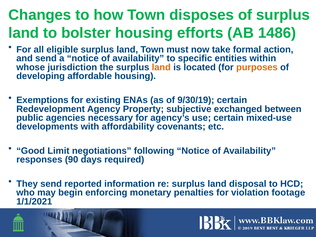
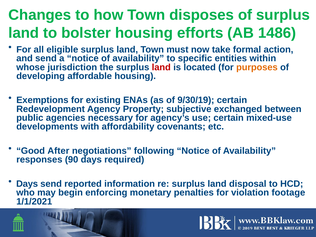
land at (161, 67) colour: orange -> red
Limit: Limit -> After
They at (27, 184): They -> Days
